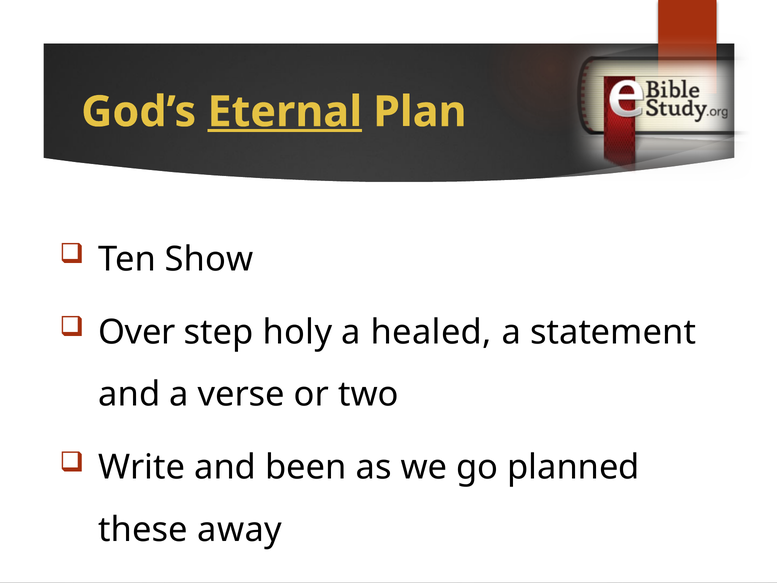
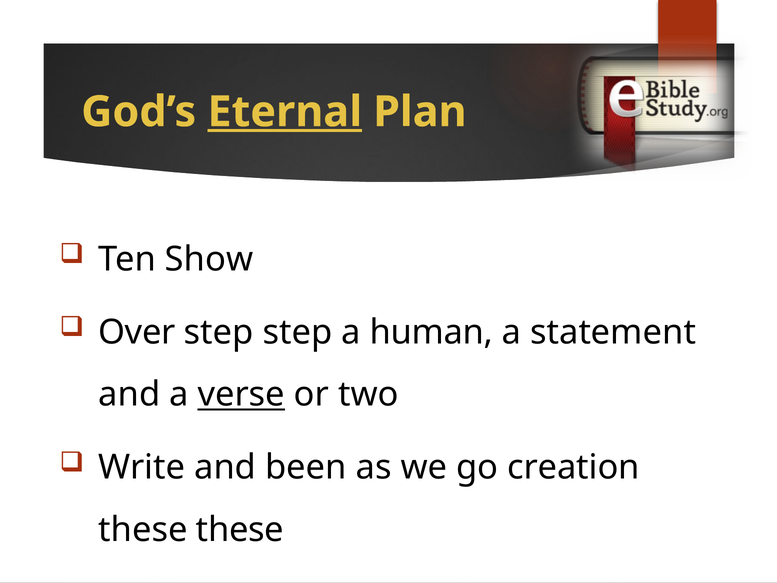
step holy: holy -> step
healed: healed -> human
verse underline: none -> present
planned: planned -> creation
these away: away -> these
